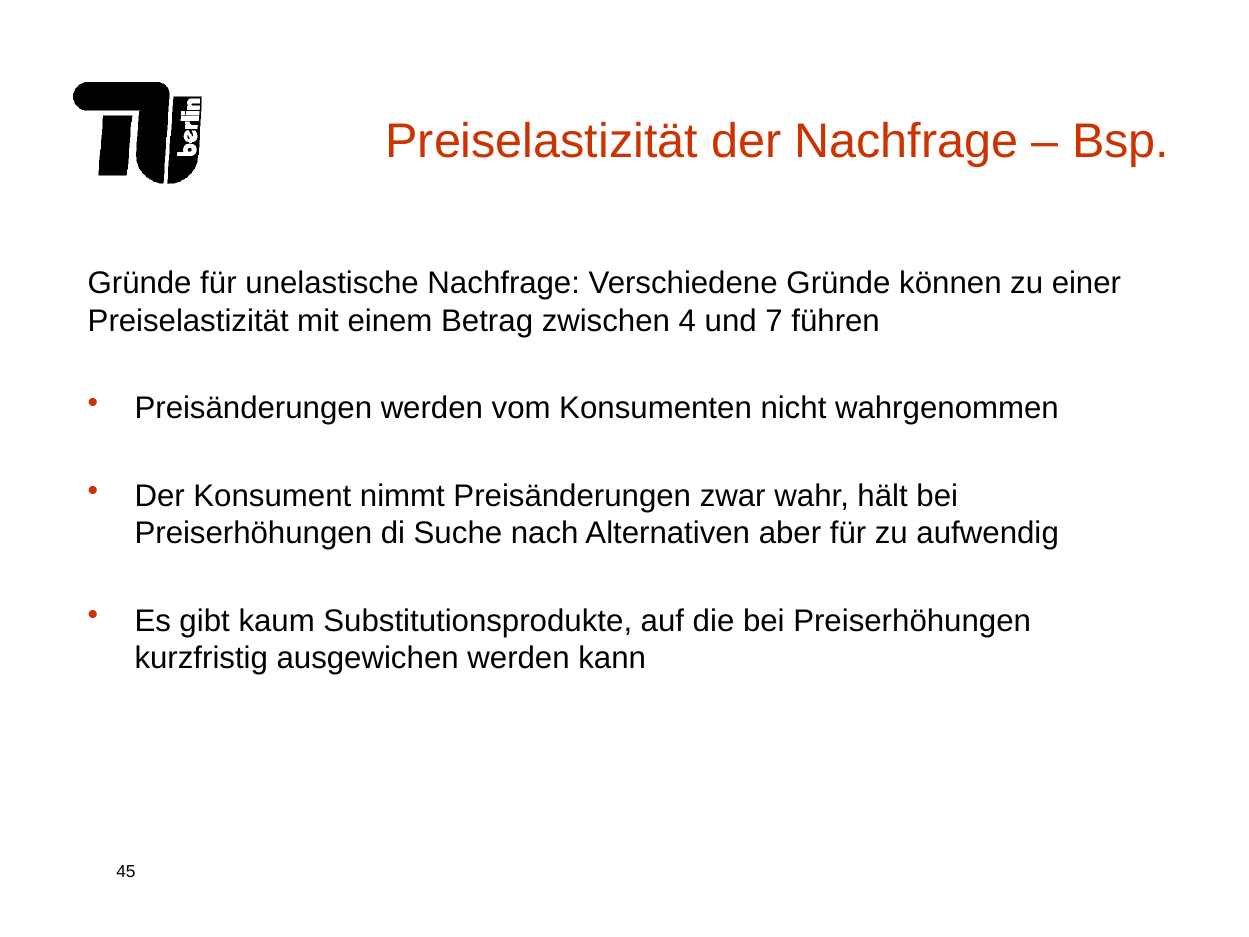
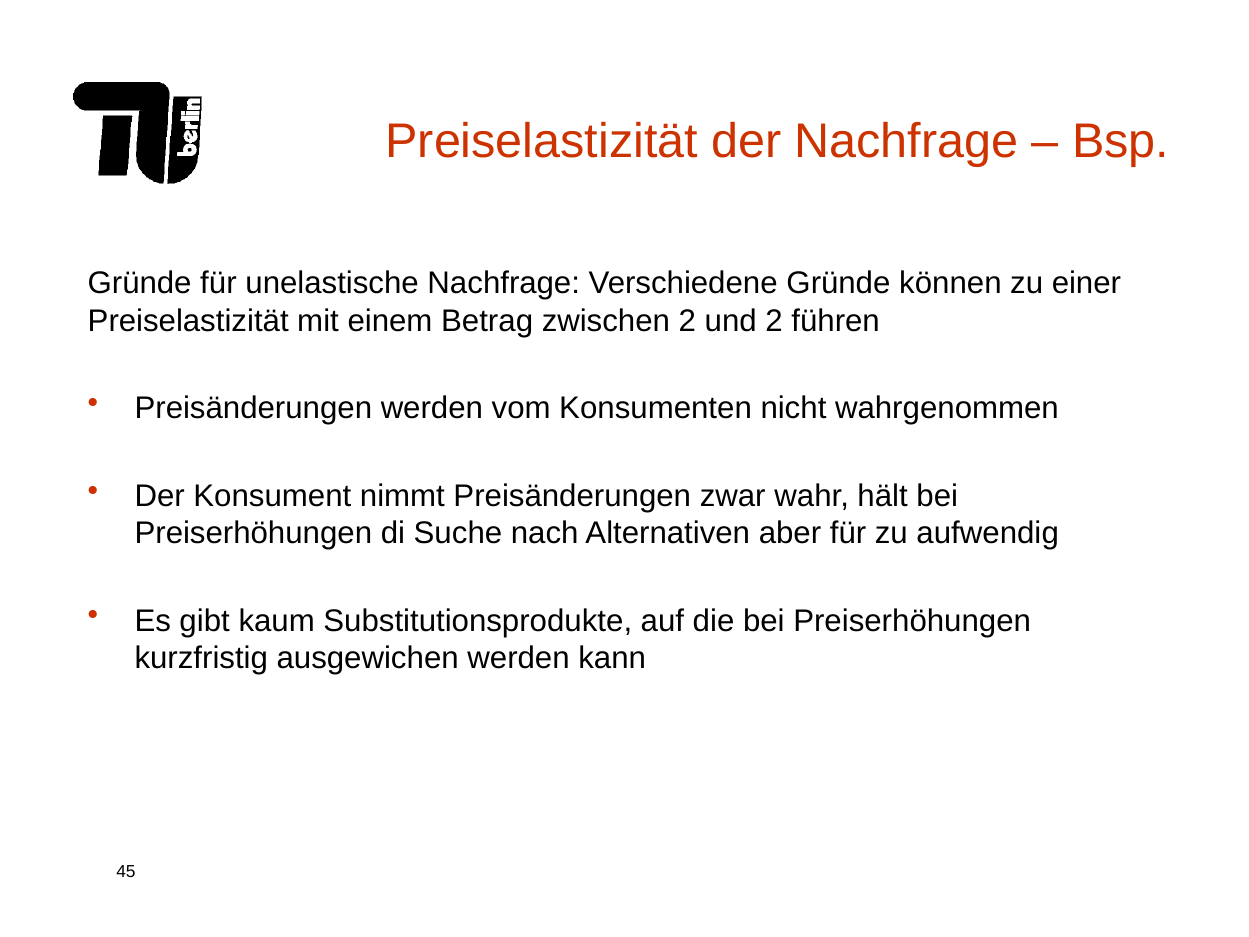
zwischen 4: 4 -> 2
und 7: 7 -> 2
